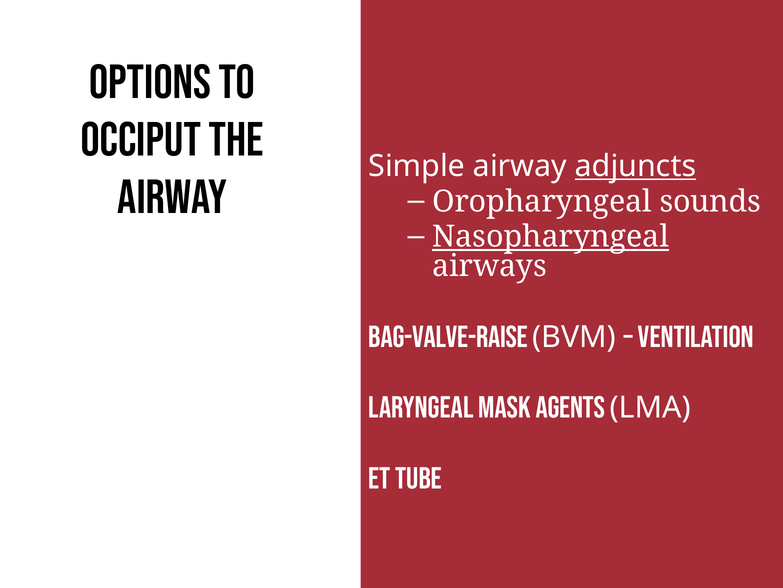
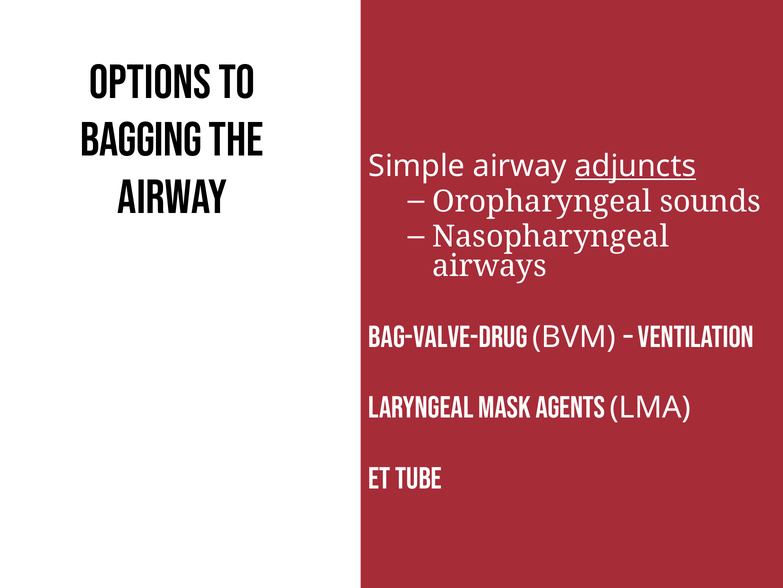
occiput: occiput -> bagging
Nasopharyngeal underline: present -> none
Bag-valve-raise: Bag-valve-raise -> Bag-valve-drug
